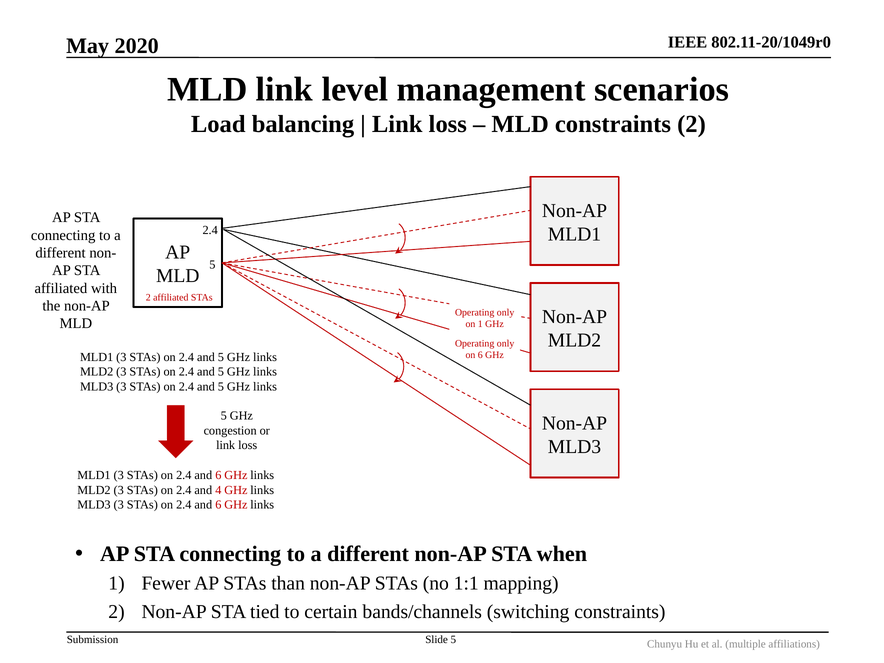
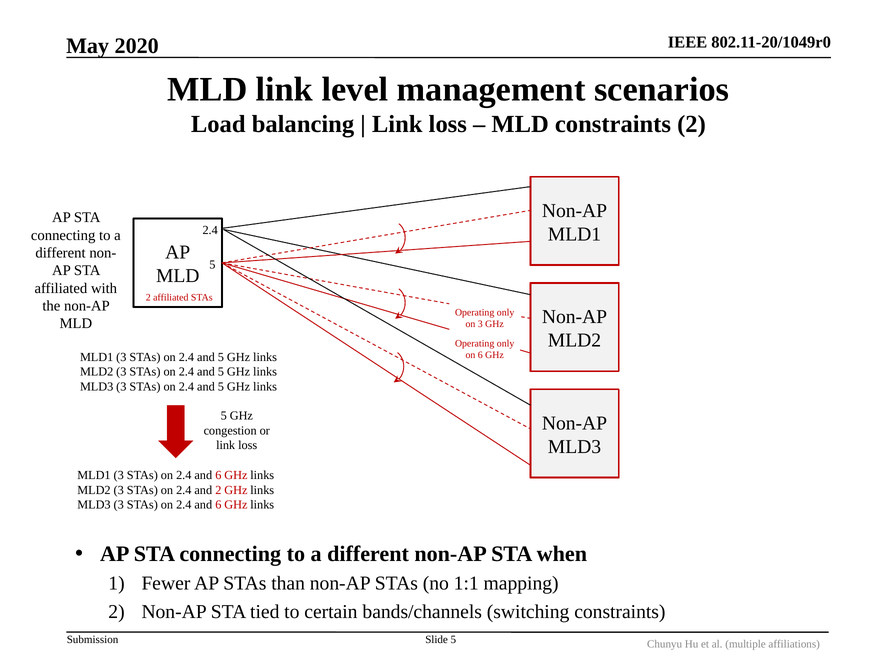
on 1: 1 -> 3
and 4: 4 -> 2
